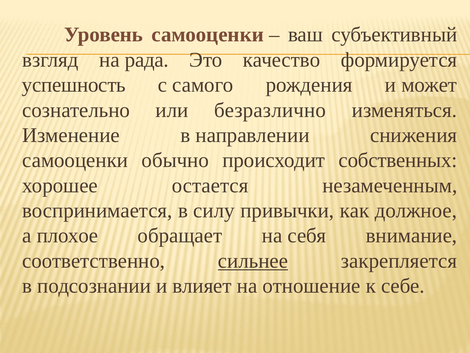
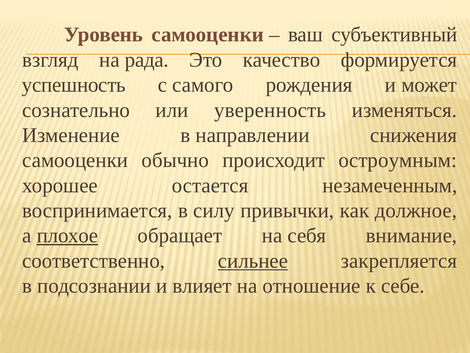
безразлично: безразлично -> уверенность
собственных: собственных -> остроумным
плохое underline: none -> present
